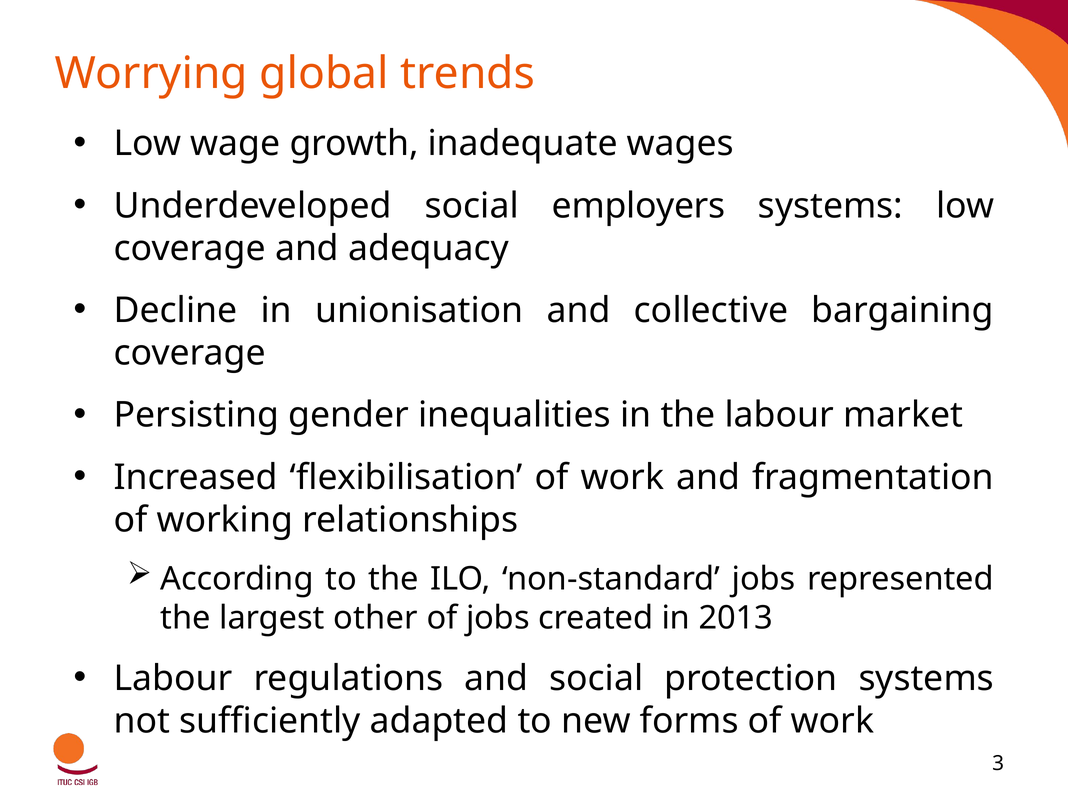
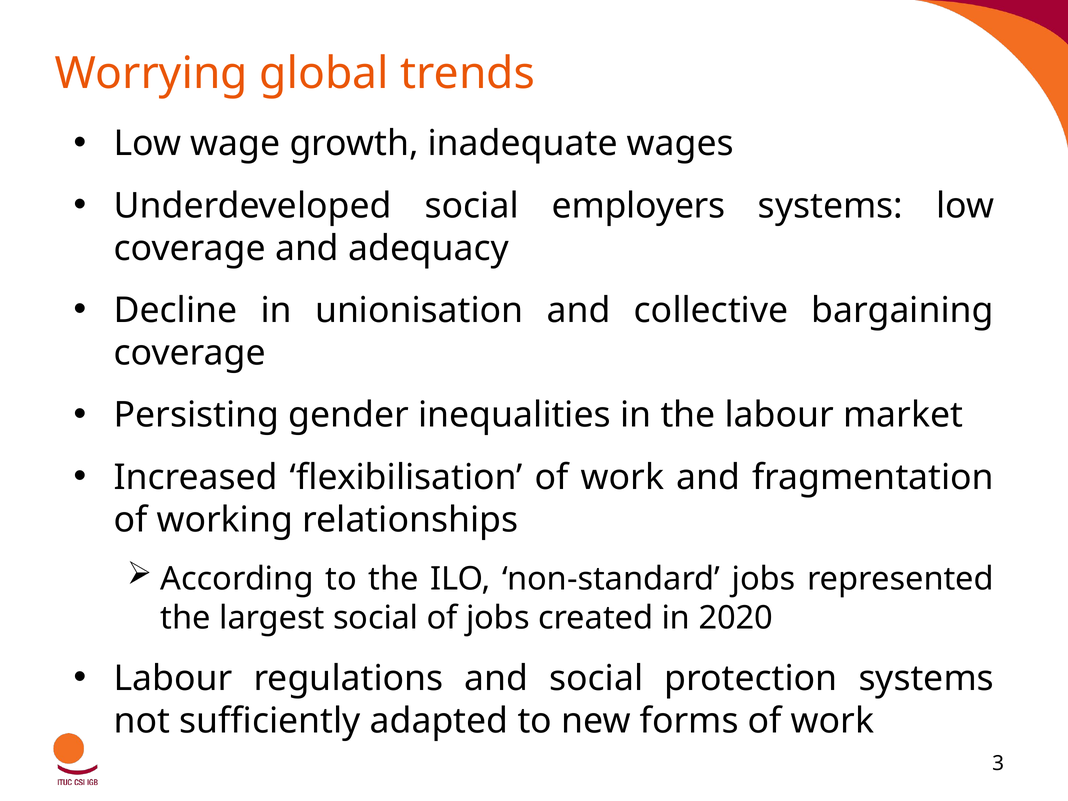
largest other: other -> social
2013: 2013 -> 2020
